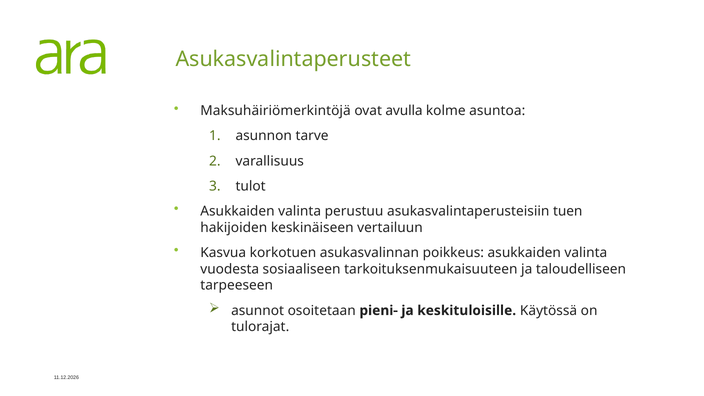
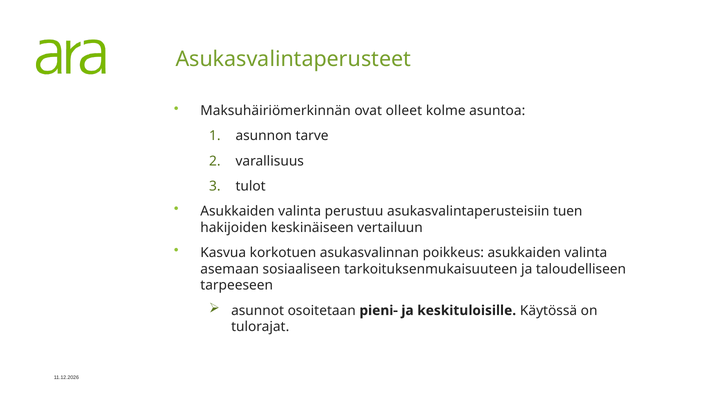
Maksuhäiriömerkintöjä: Maksuhäiriömerkintöjä -> Maksuhäiriömerkinnän
avulla: avulla -> olleet
vuodesta: vuodesta -> asemaan
